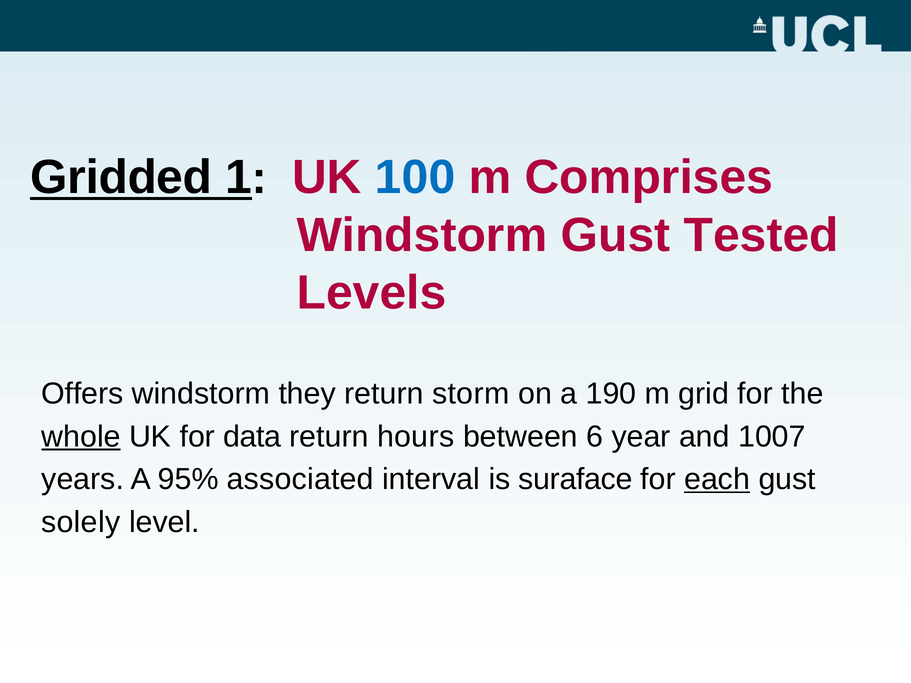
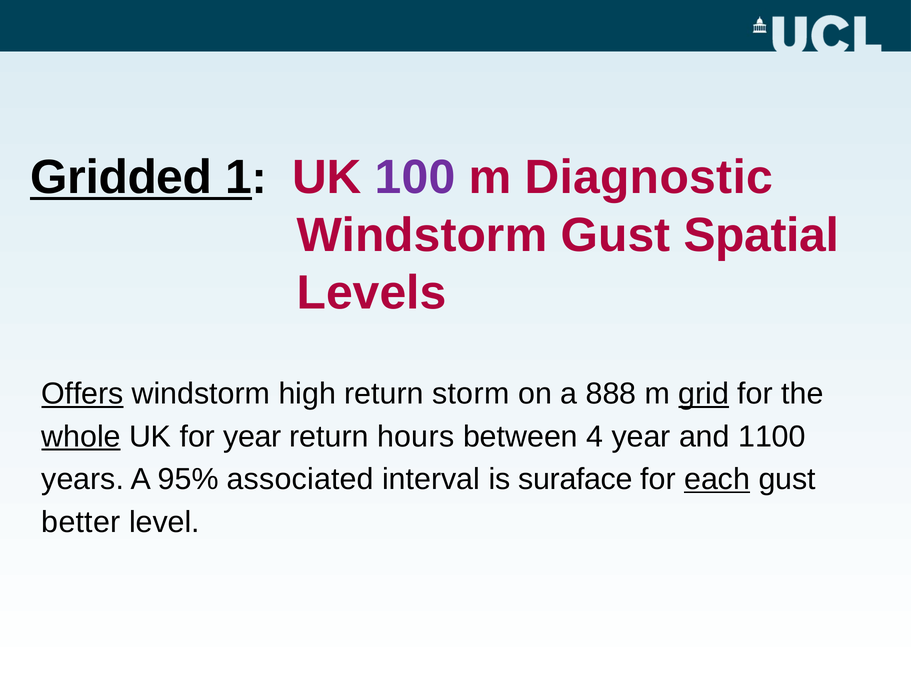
100 colour: blue -> purple
Comprises: Comprises -> Diagnostic
Tested: Tested -> Spatial
Offers underline: none -> present
they: they -> high
190: 190 -> 888
grid underline: none -> present
for data: data -> year
6: 6 -> 4
1007: 1007 -> 1100
solely: solely -> better
